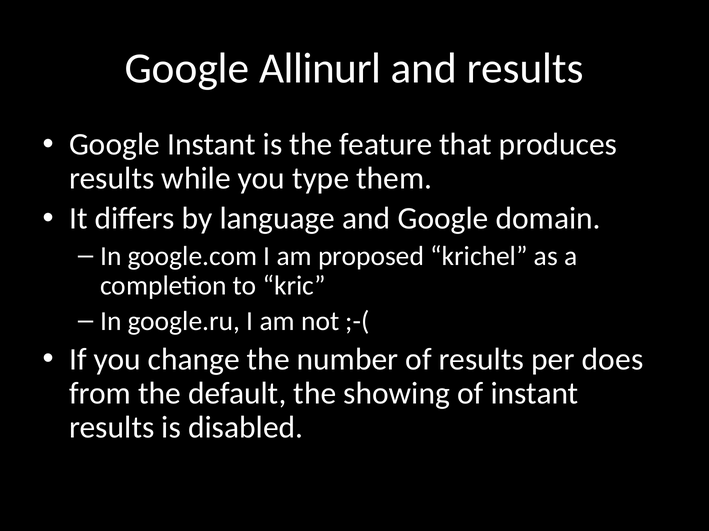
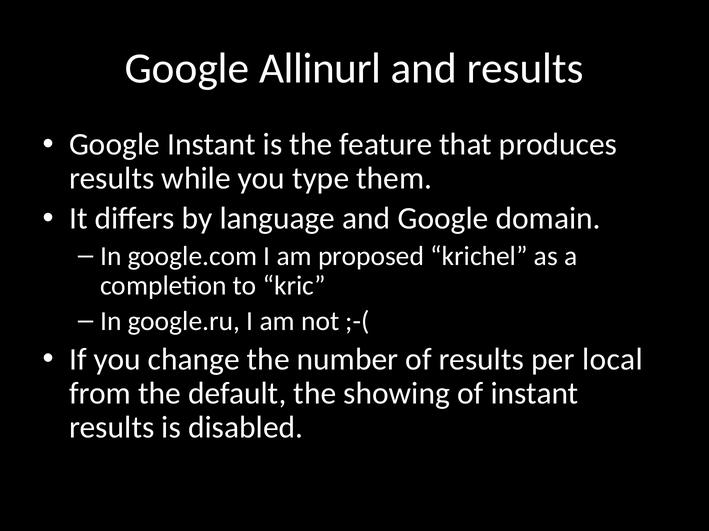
does: does -> local
